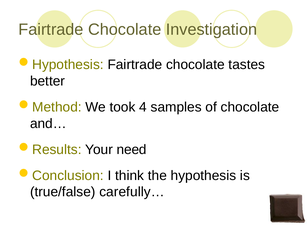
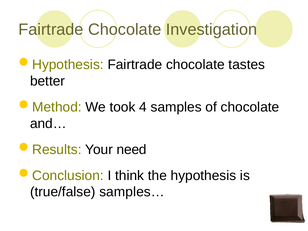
carefully…: carefully… -> samples…
